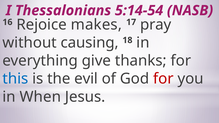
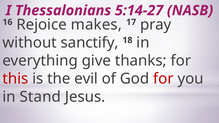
5:14-54: 5:14-54 -> 5:14-27
causing: causing -> sanctify
this colour: blue -> red
When: When -> Stand
